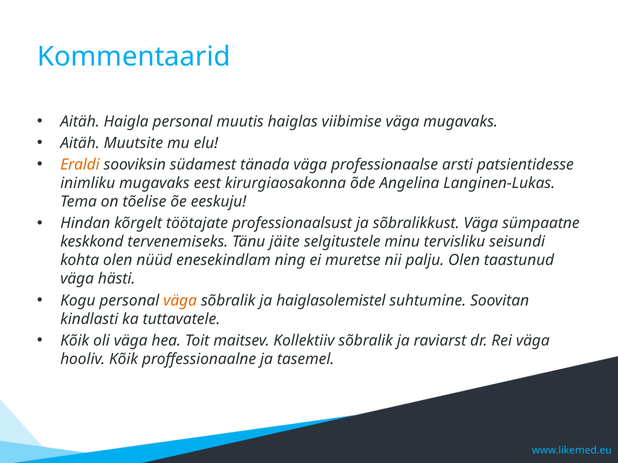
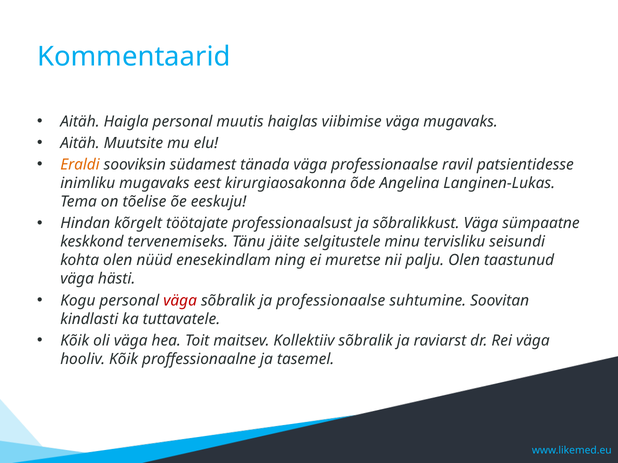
arsti: arsti -> ravil
väga at (180, 301) colour: orange -> red
ja haiglasolemistel: haiglasolemistel -> professionaalse
